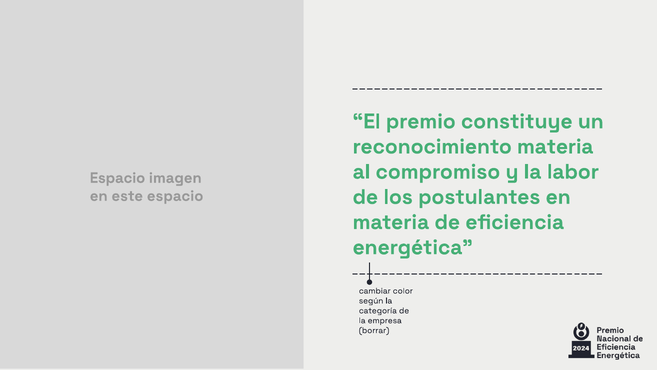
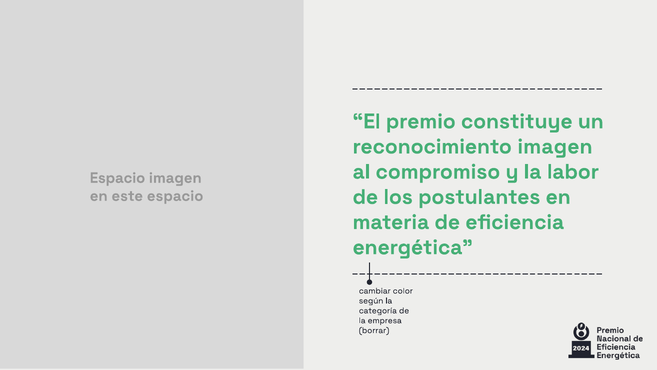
reconocimiento materia: materia -> imagen
